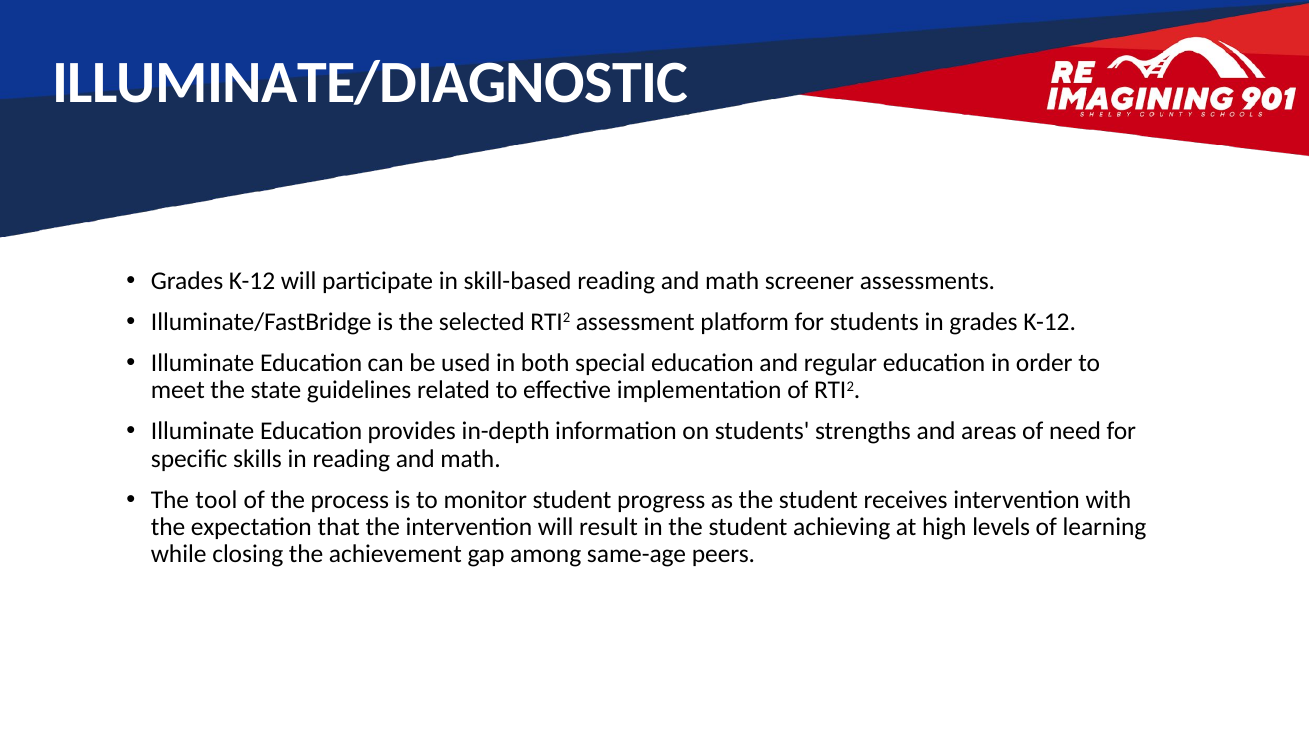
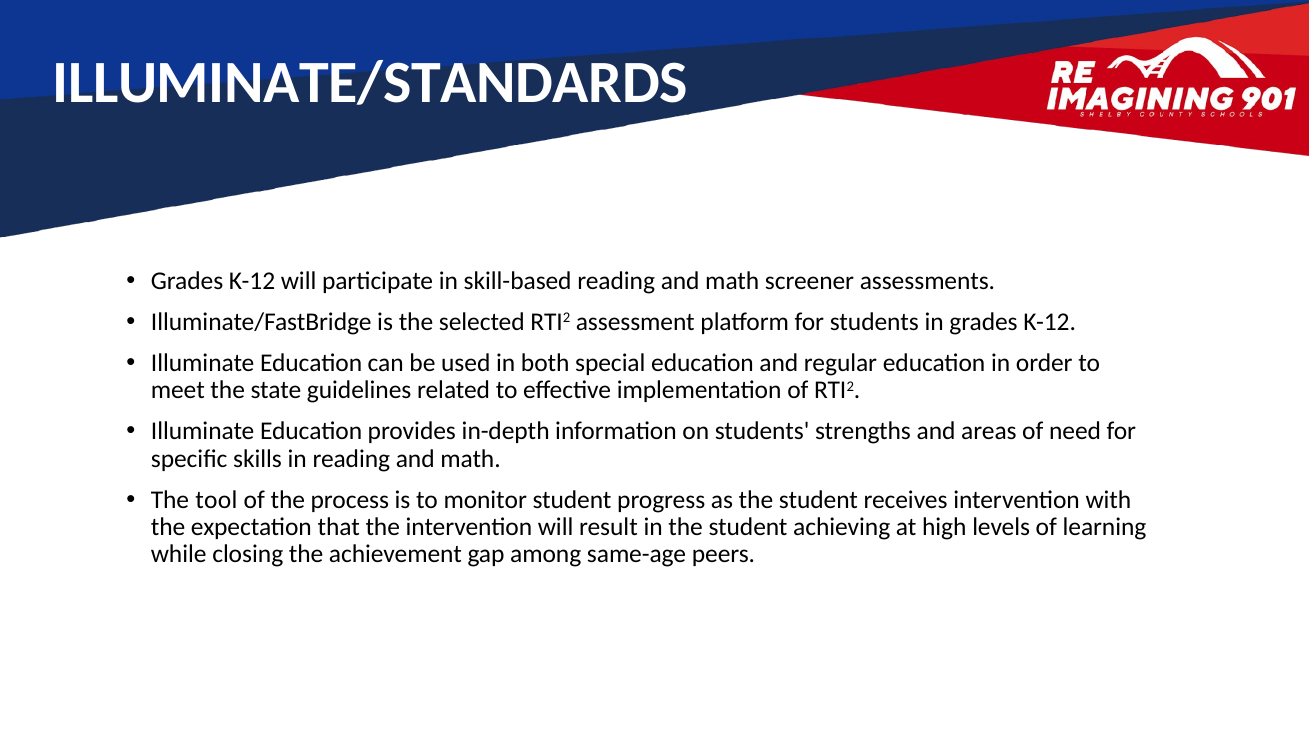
ILLUMINATE/DIAGNOSTIC: ILLUMINATE/DIAGNOSTIC -> ILLUMINATE/STANDARDS
